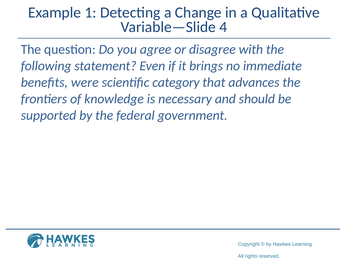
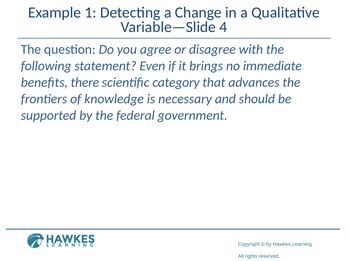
were: were -> there
